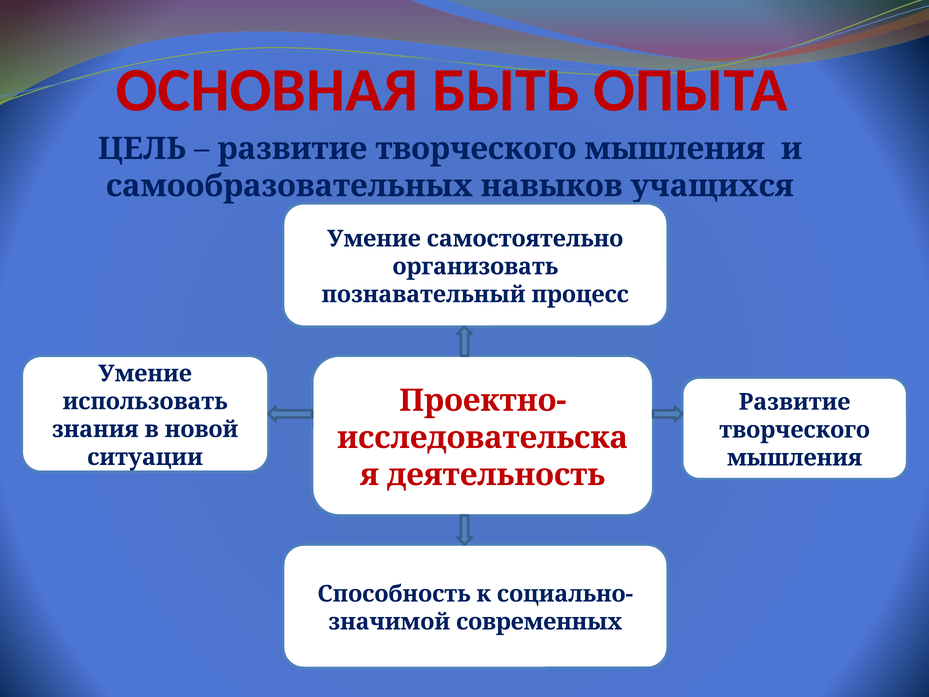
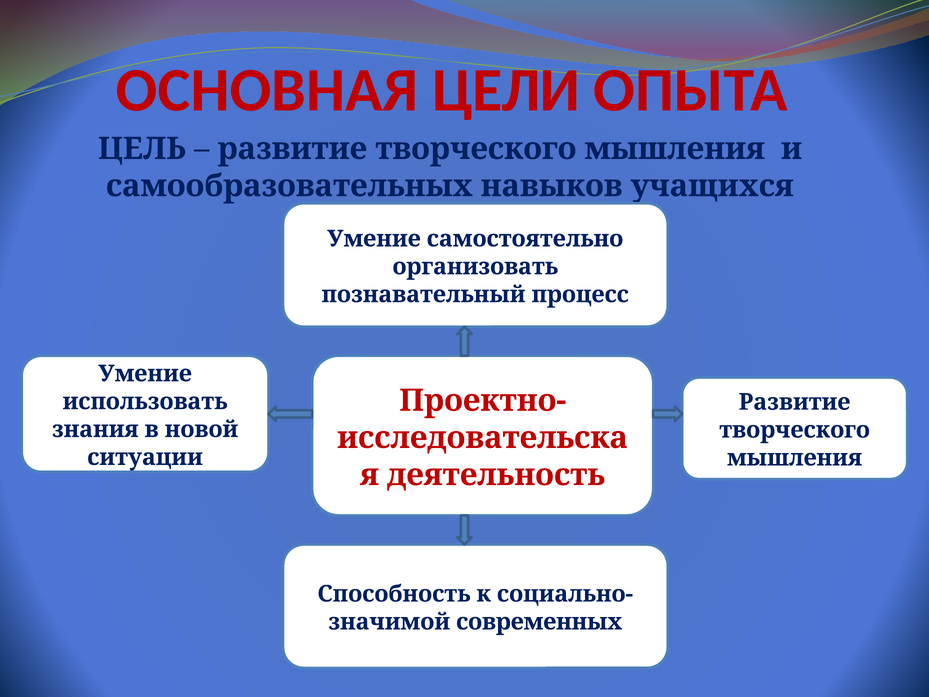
БЫТЬ: БЫТЬ -> ЦЕЛИ
